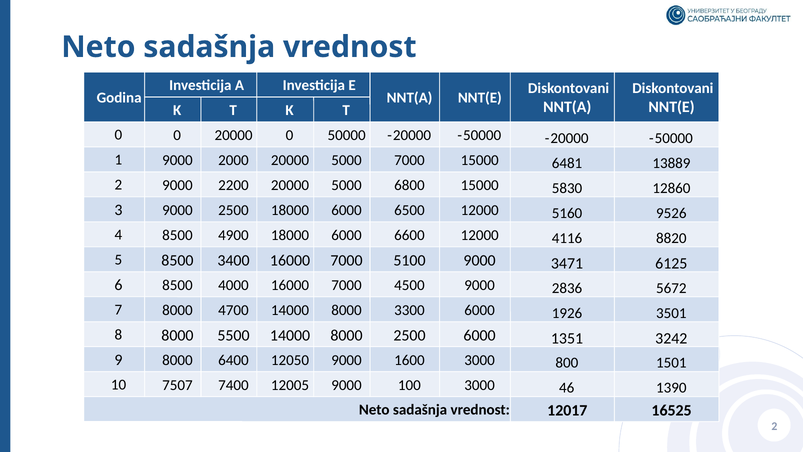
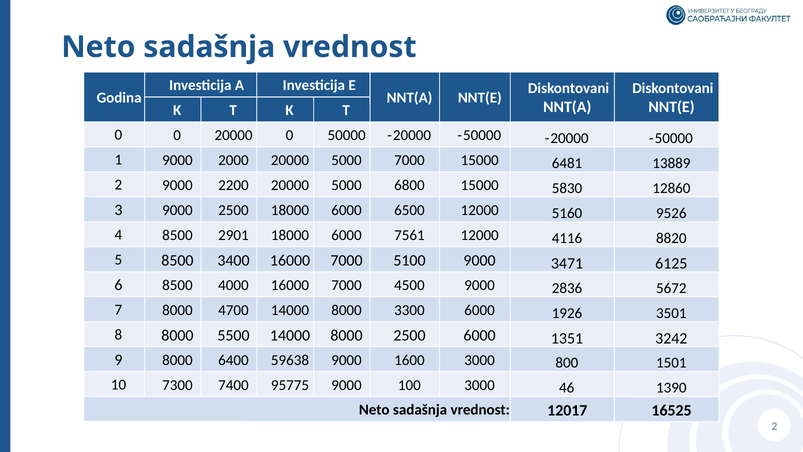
4900: 4900 -> 2901
6600: 6600 -> 7561
12050: 12050 -> 59638
7507: 7507 -> 7300
12005: 12005 -> 95775
